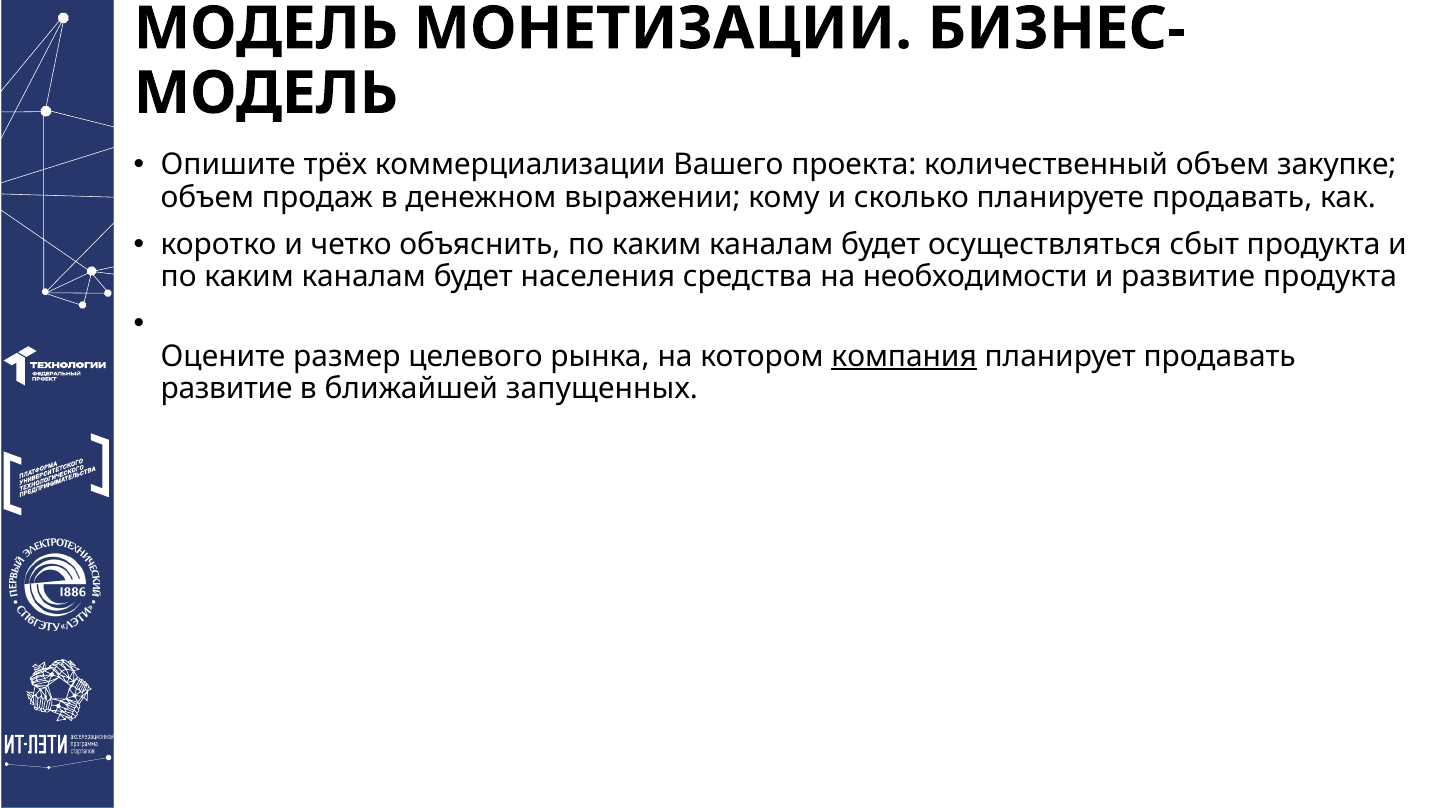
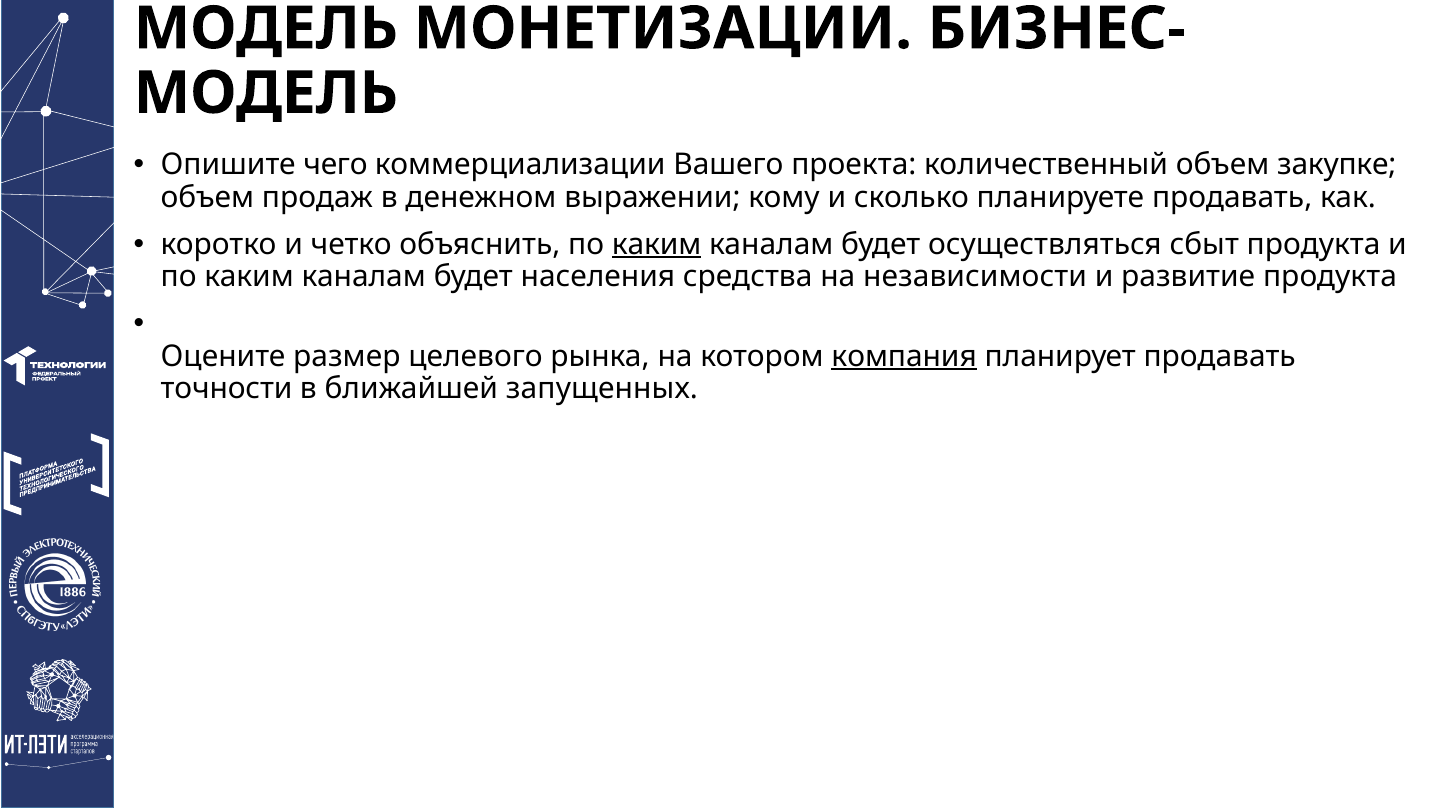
трёх: трёх -> чего
каким at (657, 244) underline: none -> present
необходимости: необходимости -> независимости
развитие at (227, 389): развитие -> точности
